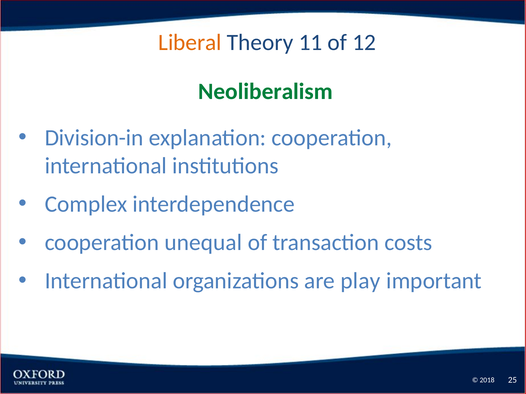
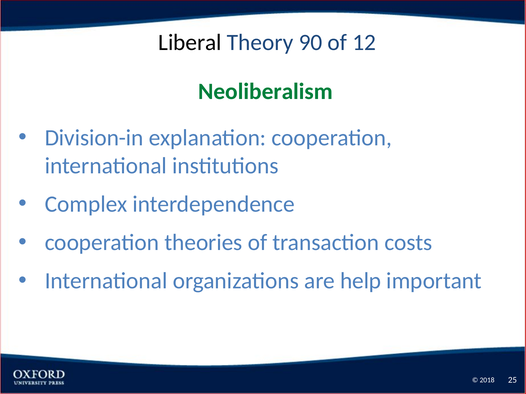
Liberal colour: orange -> black
11: 11 -> 90
unequal: unequal -> theories
play: play -> help
